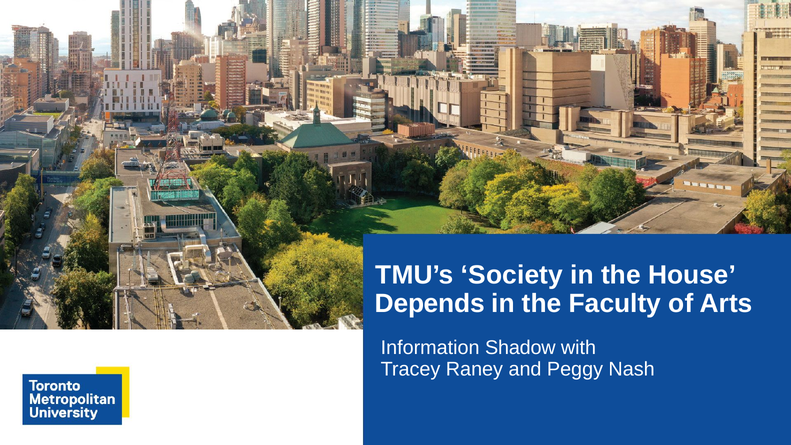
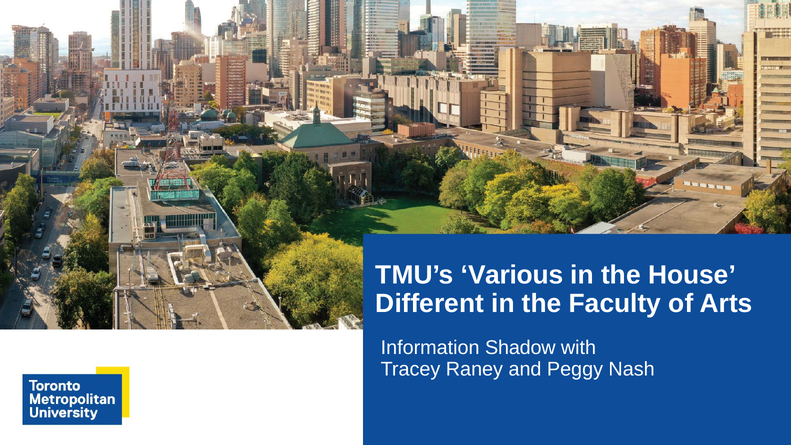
Society: Society -> Various
Depends: Depends -> Different
